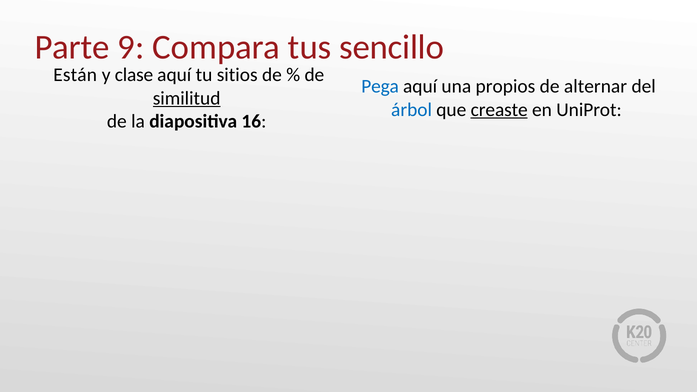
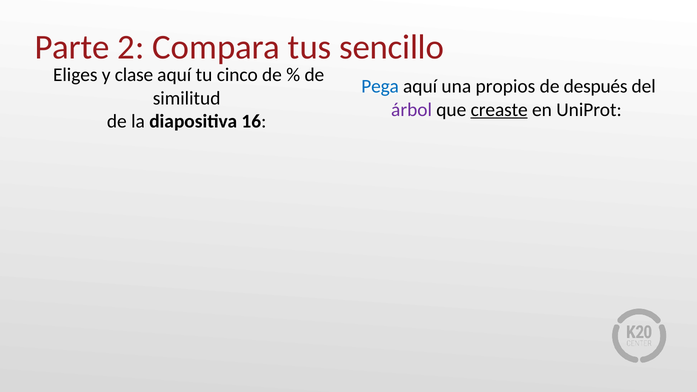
9: 9 -> 2
Están: Están -> Eliges
sitios: sitios -> cinco
alternar: alternar -> después
similitud underline: present -> none
árbol colour: blue -> purple
